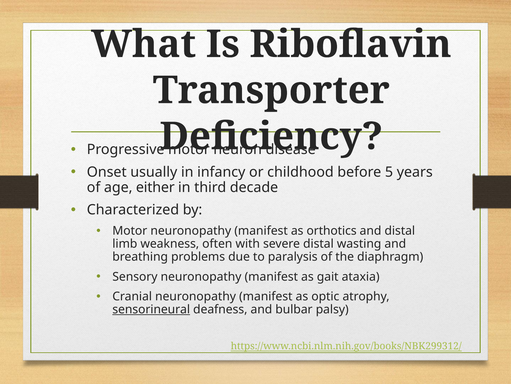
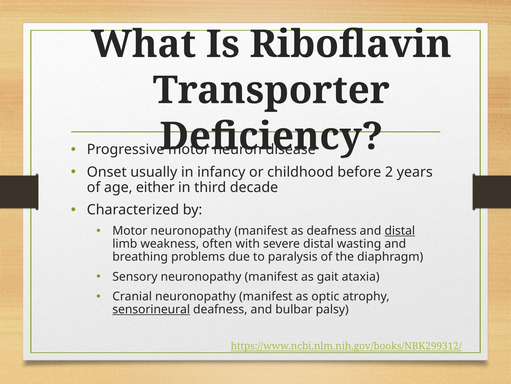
5: 5 -> 2
as orthotics: orthotics -> deafness
distal at (400, 230) underline: none -> present
